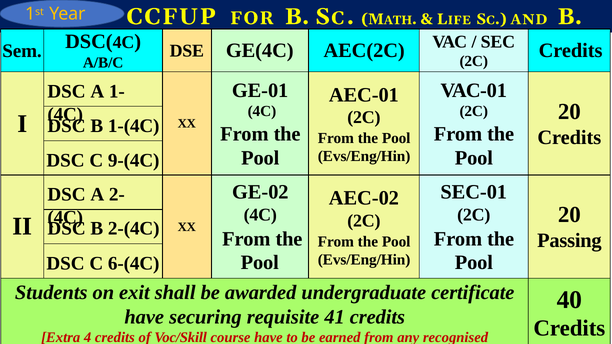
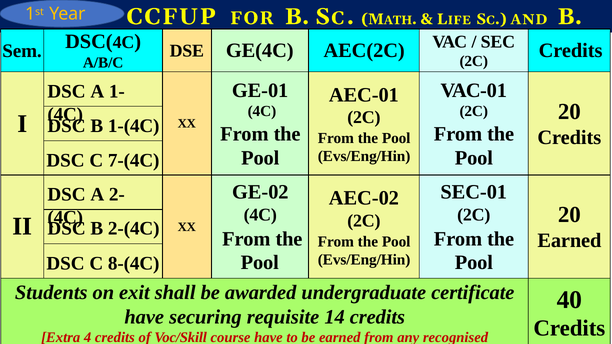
9-(4C: 9-(4C -> 7-(4C
Passing at (569, 241): Passing -> Earned
6-(4C: 6-(4C -> 8-(4C
41: 41 -> 14
